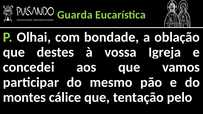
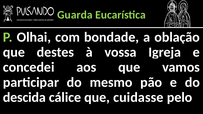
montes: montes -> descida
tentação: tentação -> cuidasse
